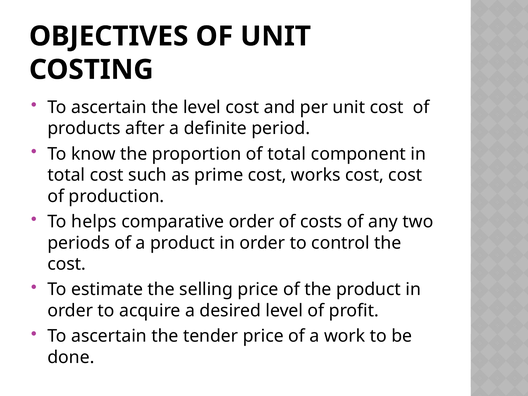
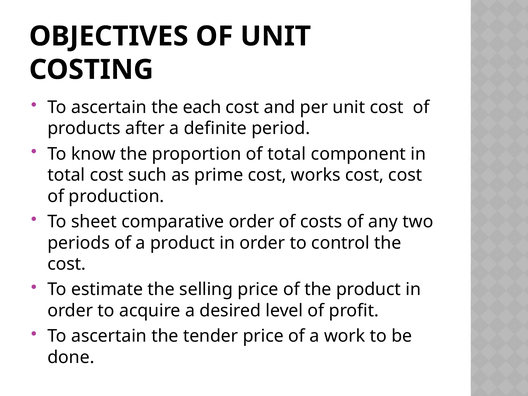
the level: level -> each
helps: helps -> sheet
